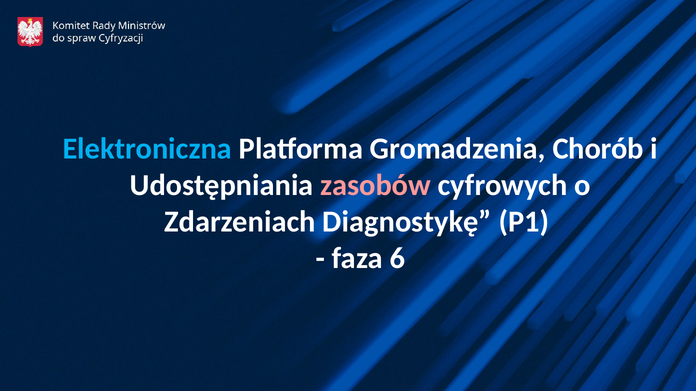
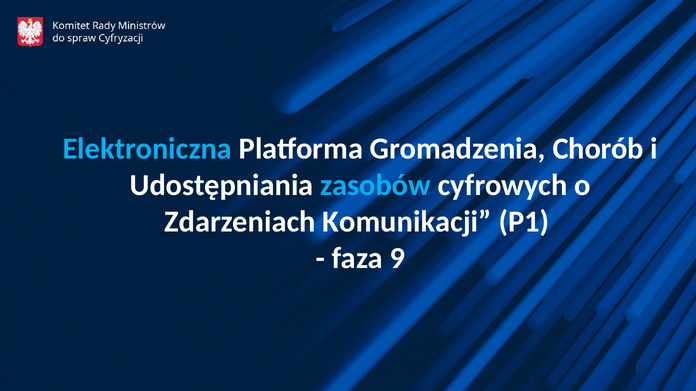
zasobów colour: pink -> light blue
Diagnostykę: Diagnostykę -> Komunikacji
6: 6 -> 9
